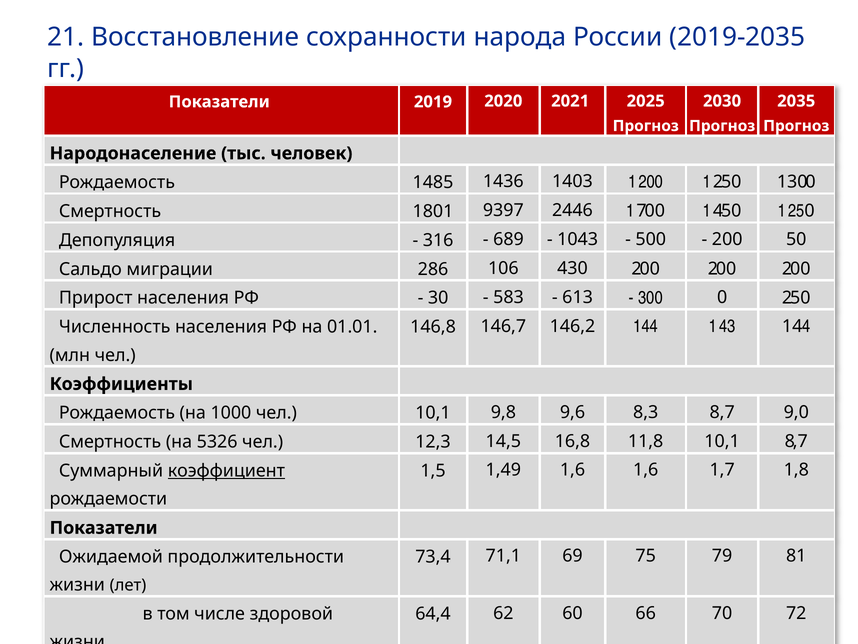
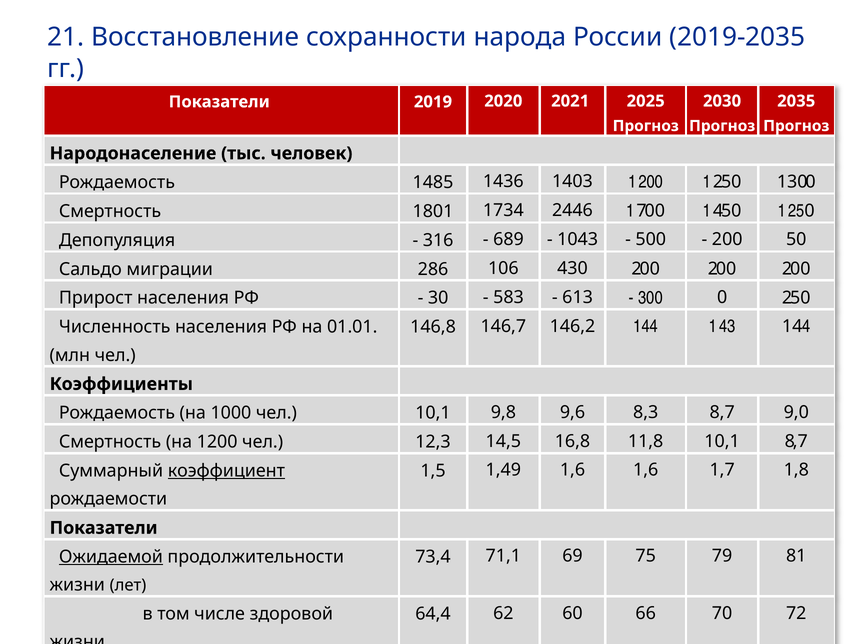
9397: 9397 -> 1734
на 5326: 5326 -> 1200
Ожидаемой underline: none -> present
